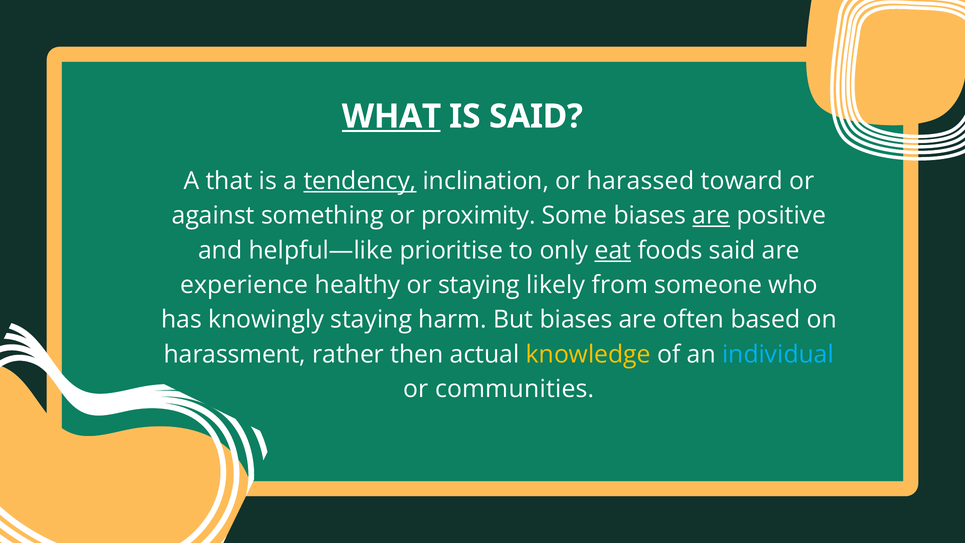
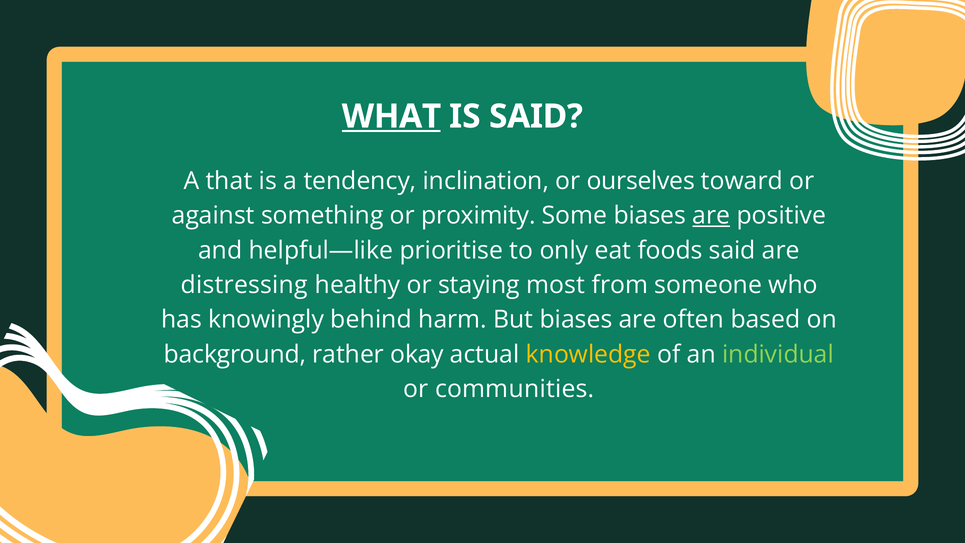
tendency underline: present -> none
harassed: harassed -> ourselves
eat underline: present -> none
experience: experience -> distressing
likely: likely -> most
knowingly staying: staying -> behind
harassment: harassment -> background
then: then -> okay
individual colour: light blue -> light green
